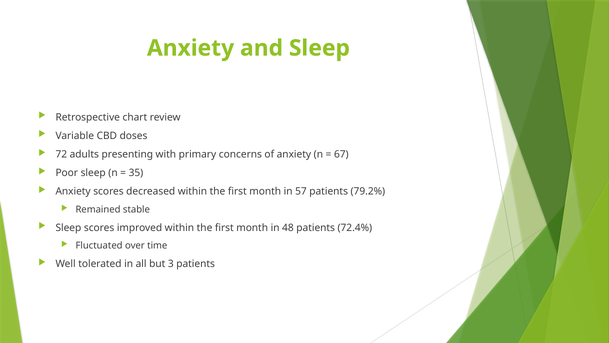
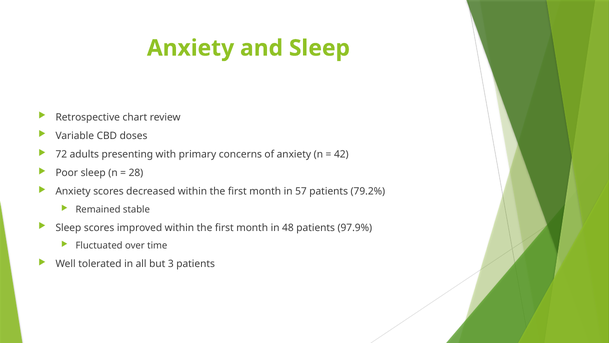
67: 67 -> 42
35: 35 -> 28
72.4%: 72.4% -> 97.9%
